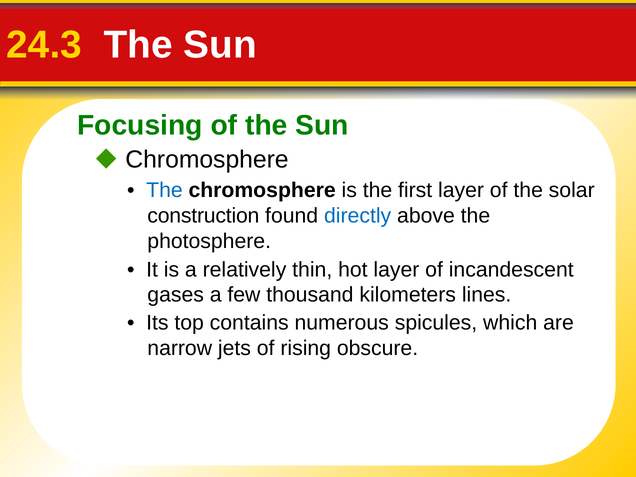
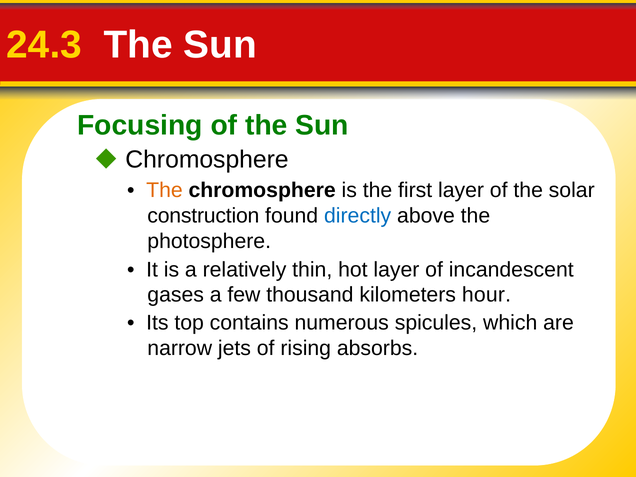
The at (164, 190) colour: blue -> orange
lines: lines -> hour
obscure: obscure -> absorbs
